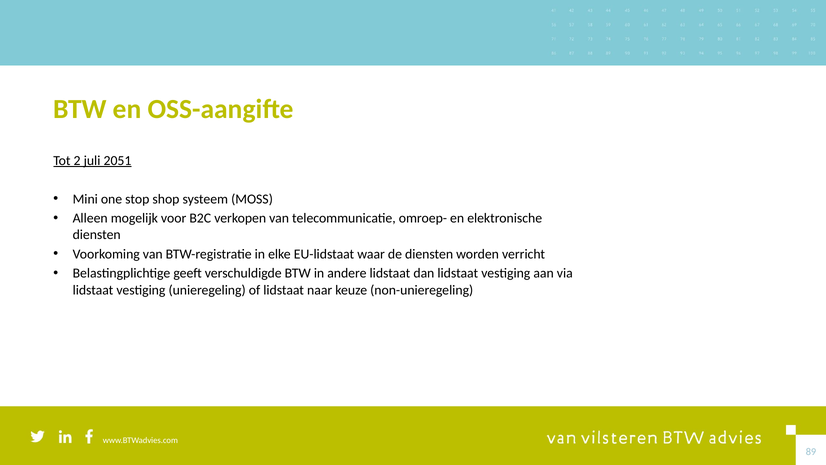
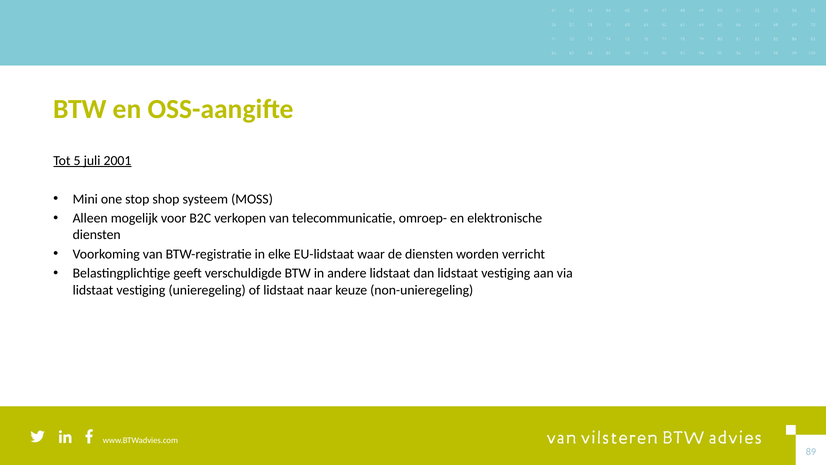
2: 2 -> 5
2051: 2051 -> 2001
